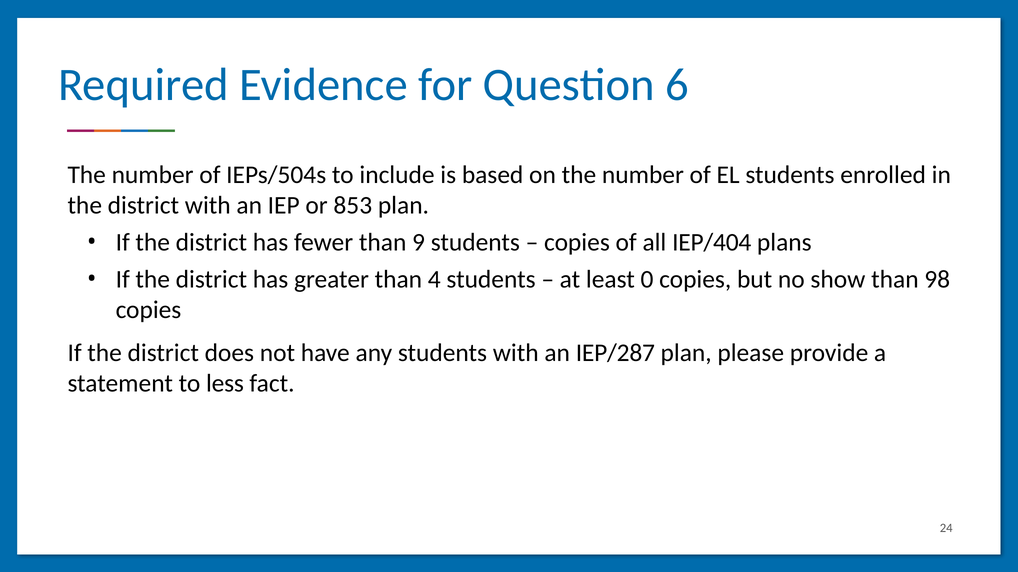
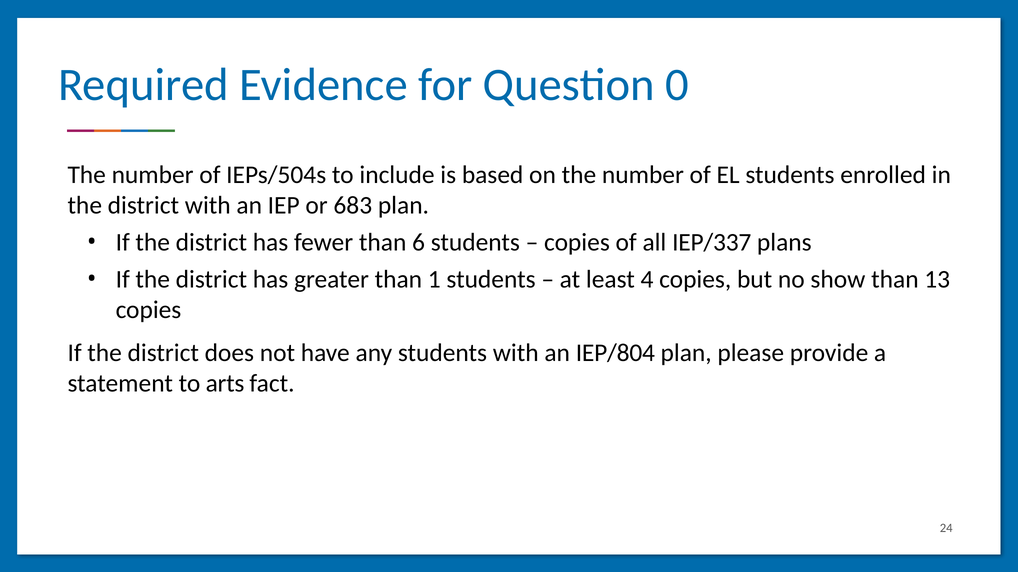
6: 6 -> 0
853: 853 -> 683
9: 9 -> 6
IEP/404: IEP/404 -> IEP/337
4: 4 -> 1
0: 0 -> 4
98: 98 -> 13
IEP/287: IEP/287 -> IEP/804
less: less -> arts
